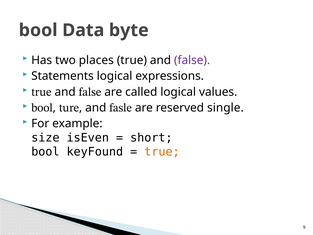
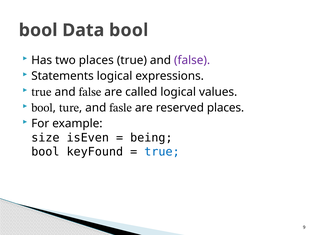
Data byte: byte -> bool
reserved single: single -> places
short: short -> being
true at (162, 152) colour: orange -> blue
